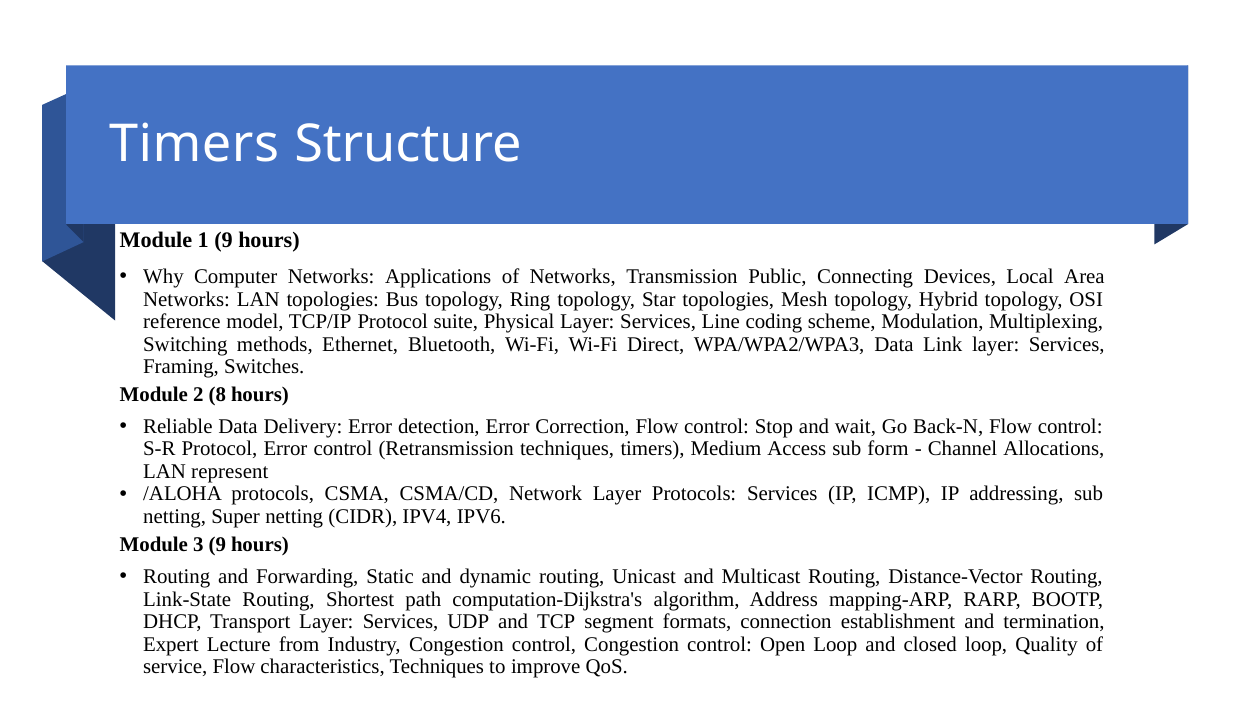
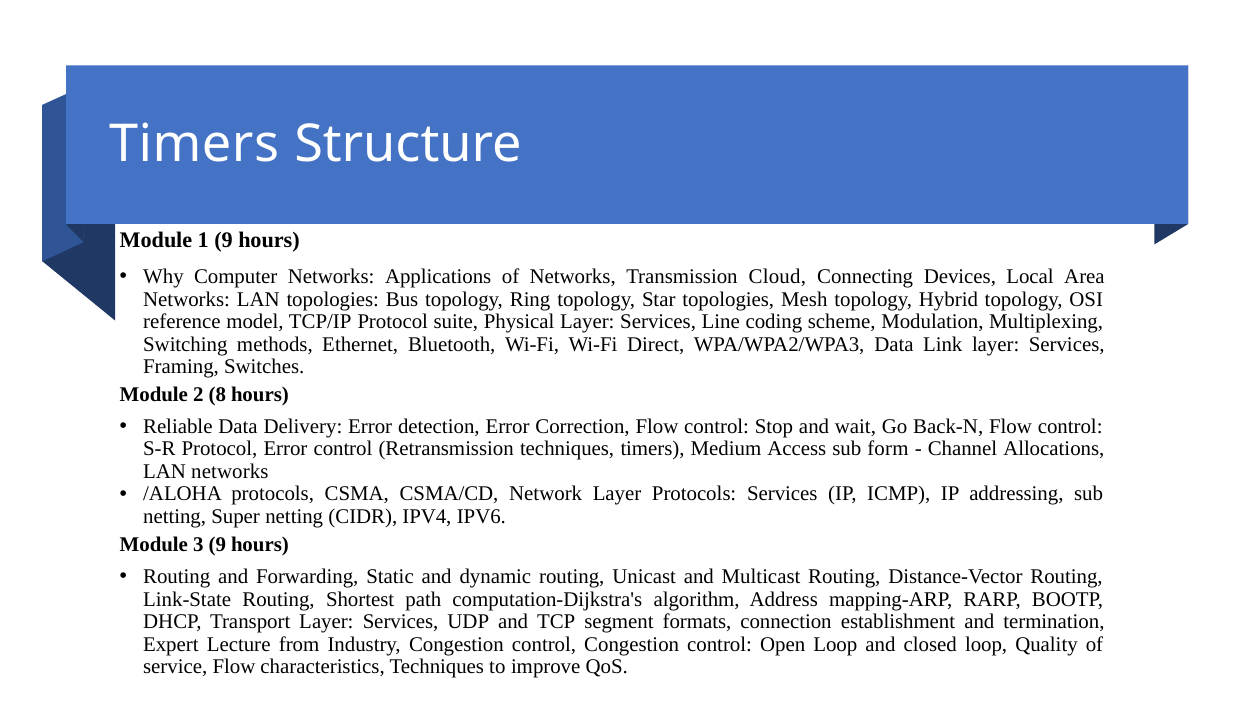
Public: Public -> Cloud
LAN represent: represent -> networks
